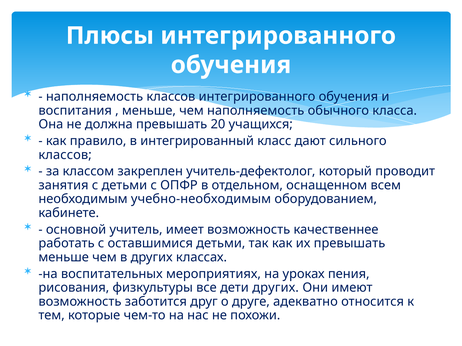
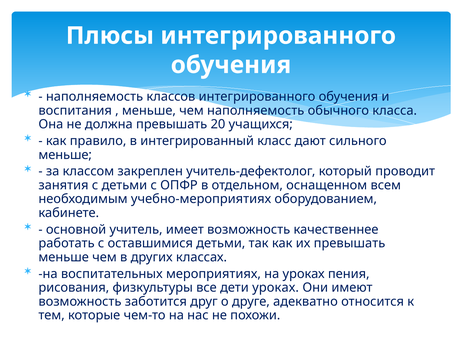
классов at (65, 155): классов -> меньше
учебно-необходимым: учебно-необходимым -> учебно-мероприятиях
дети других: других -> уроках
